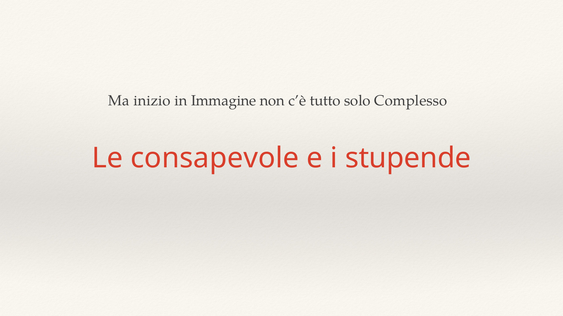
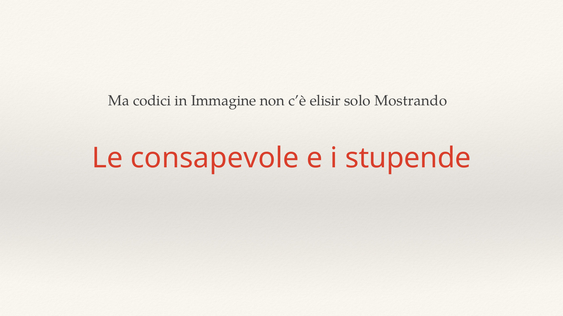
inizio: inizio -> codici
tutto: tutto -> elisir
Complesso: Complesso -> Mostrando
